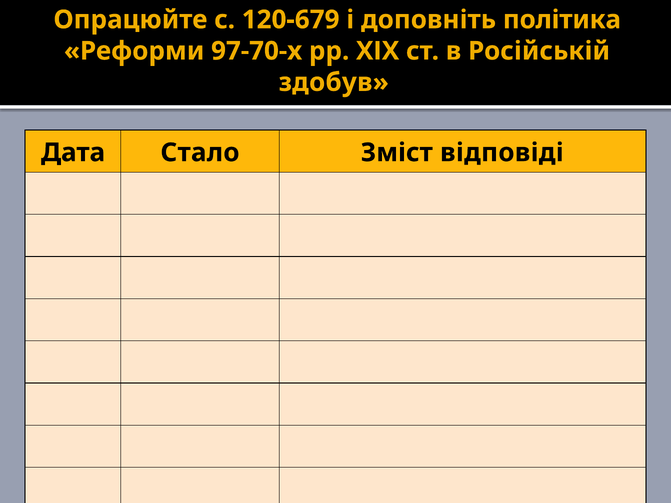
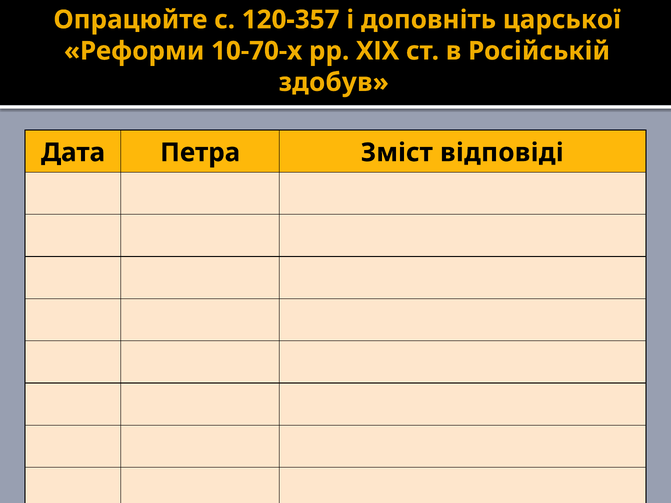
120-679: 120-679 -> 120-357
політика: політика -> царської
97-70-х: 97-70-х -> 10-70-х
Стало: Стало -> Петра
